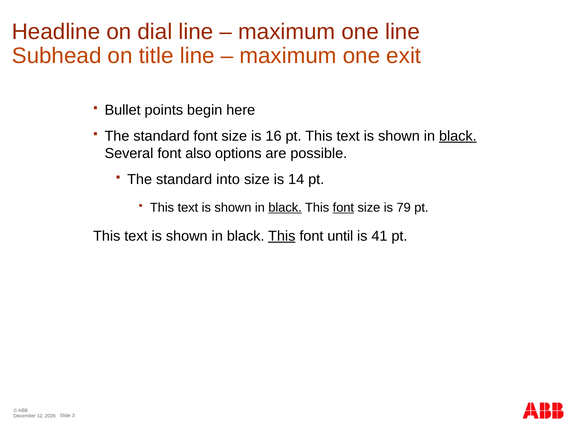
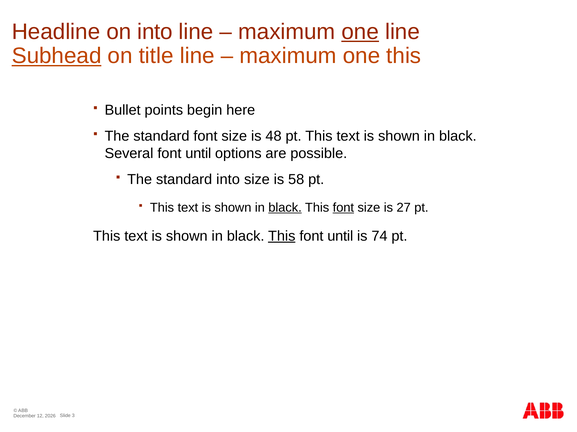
on dial: dial -> into
one at (360, 32) underline: none -> present
Subhead underline: none -> present
one exit: exit -> this
16: 16 -> 48
black at (458, 136) underline: present -> none
Several font also: also -> until
14: 14 -> 58
79: 79 -> 27
41: 41 -> 74
